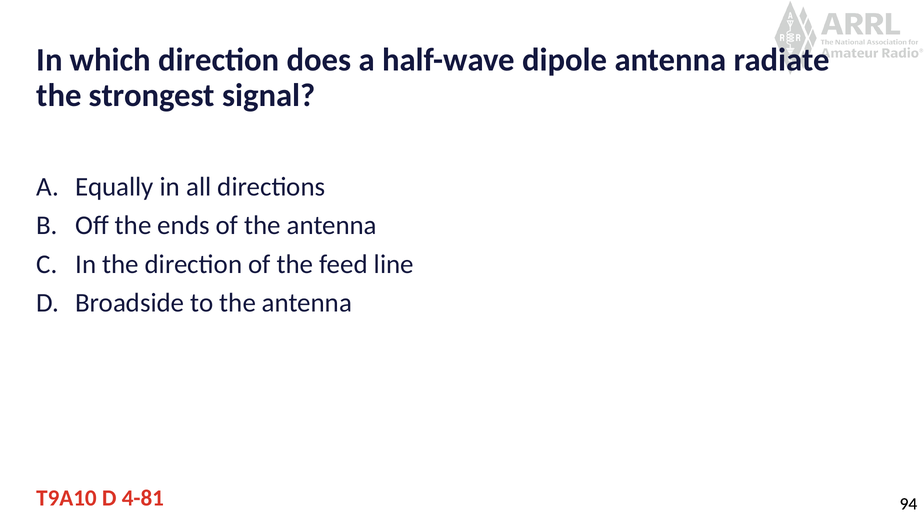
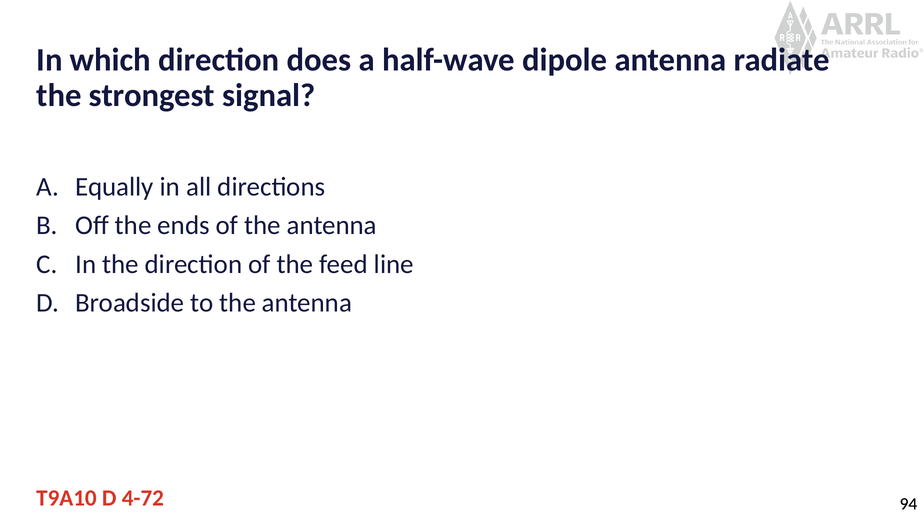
4-81: 4-81 -> 4-72
